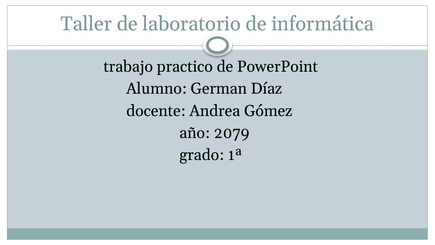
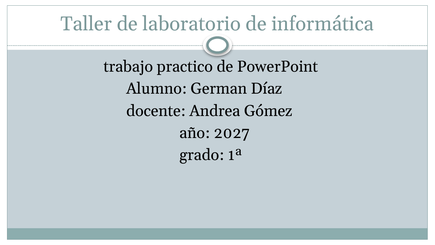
2079: 2079 -> 2027
